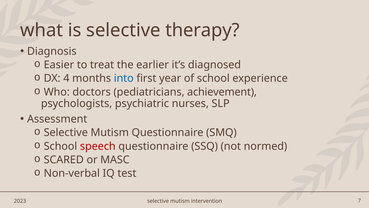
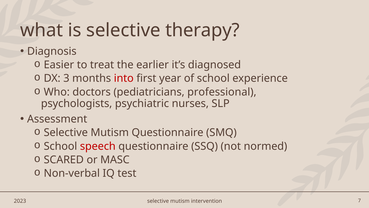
4: 4 -> 3
into colour: blue -> red
achievement: achievement -> professional
